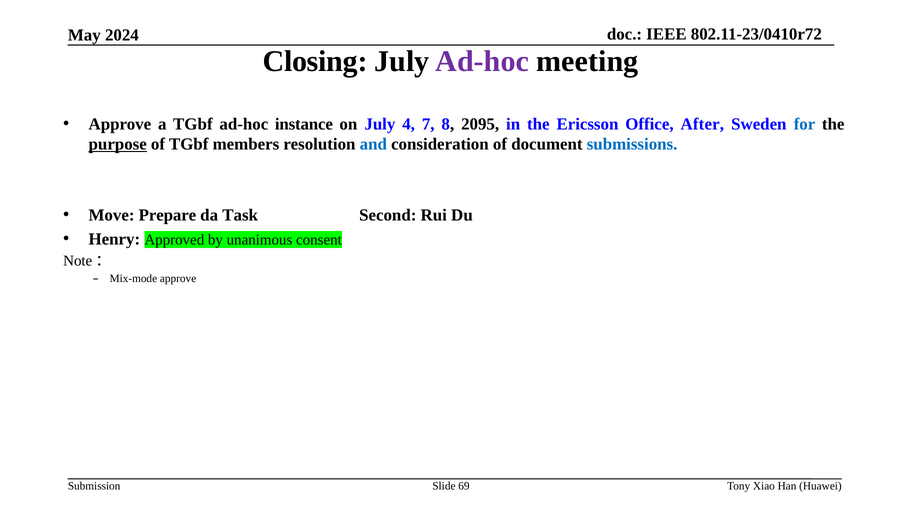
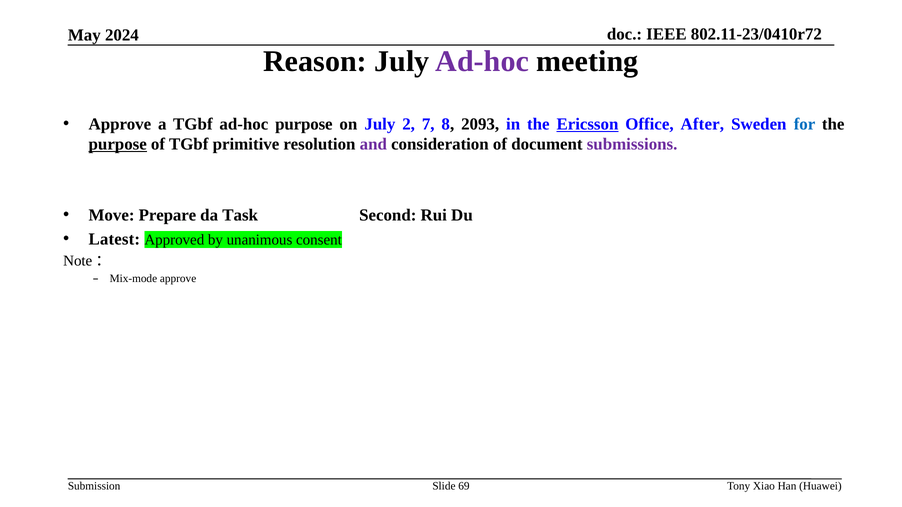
Closing: Closing -> Reason
ad-hoc instance: instance -> purpose
4: 4 -> 2
2095: 2095 -> 2093
Ericsson underline: none -> present
members: members -> primitive
and colour: blue -> purple
submissions colour: blue -> purple
Henry: Henry -> Latest
